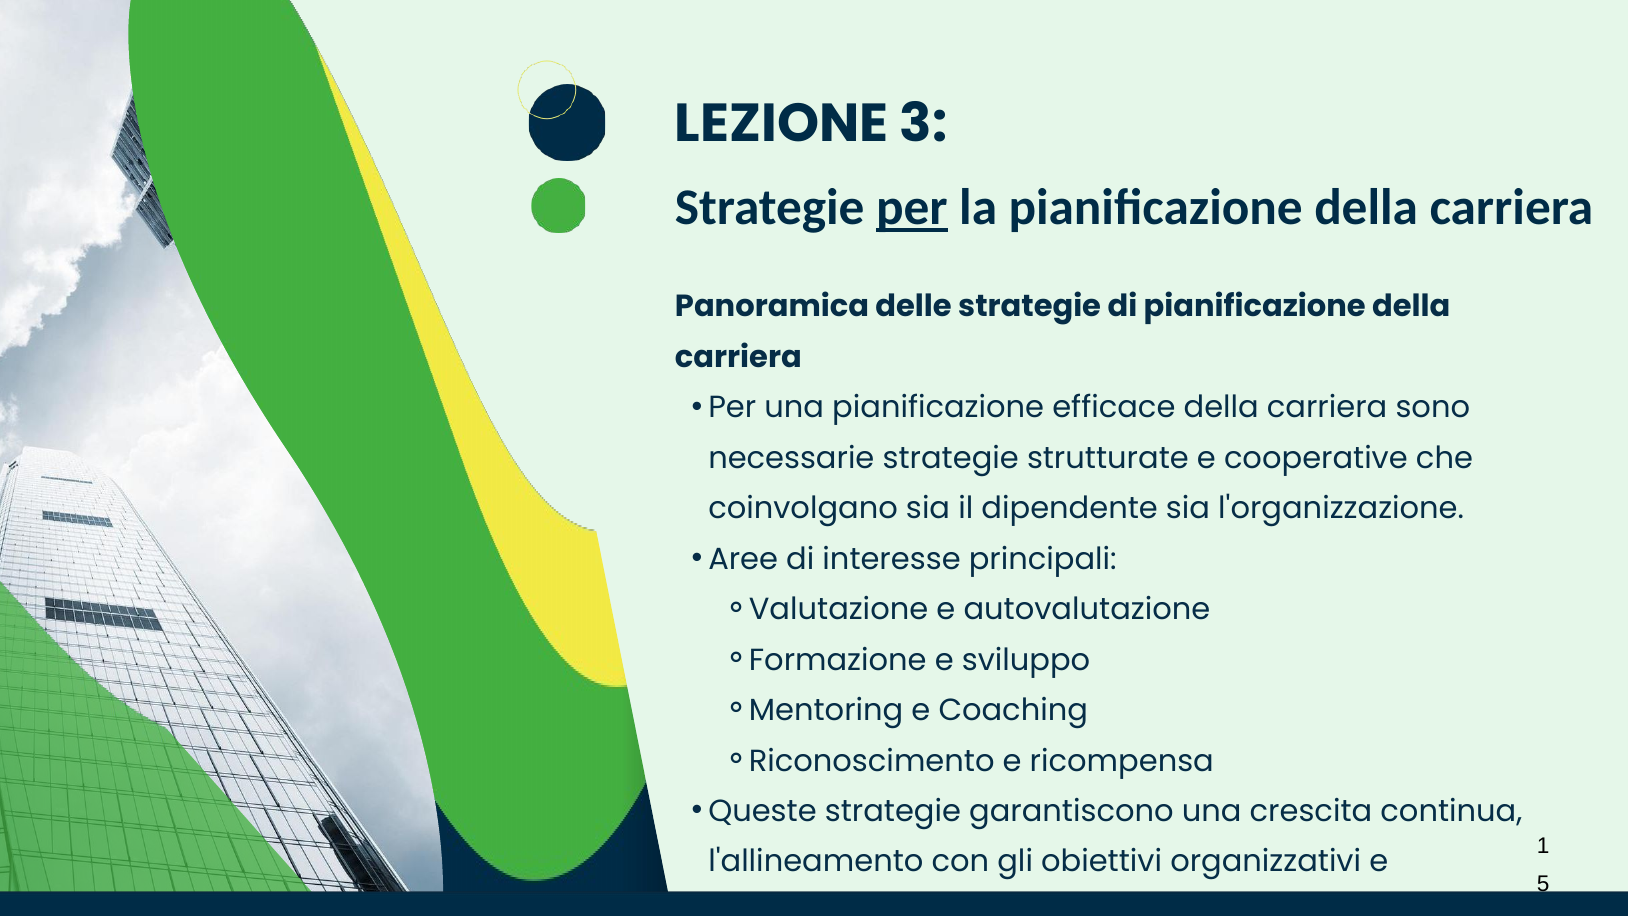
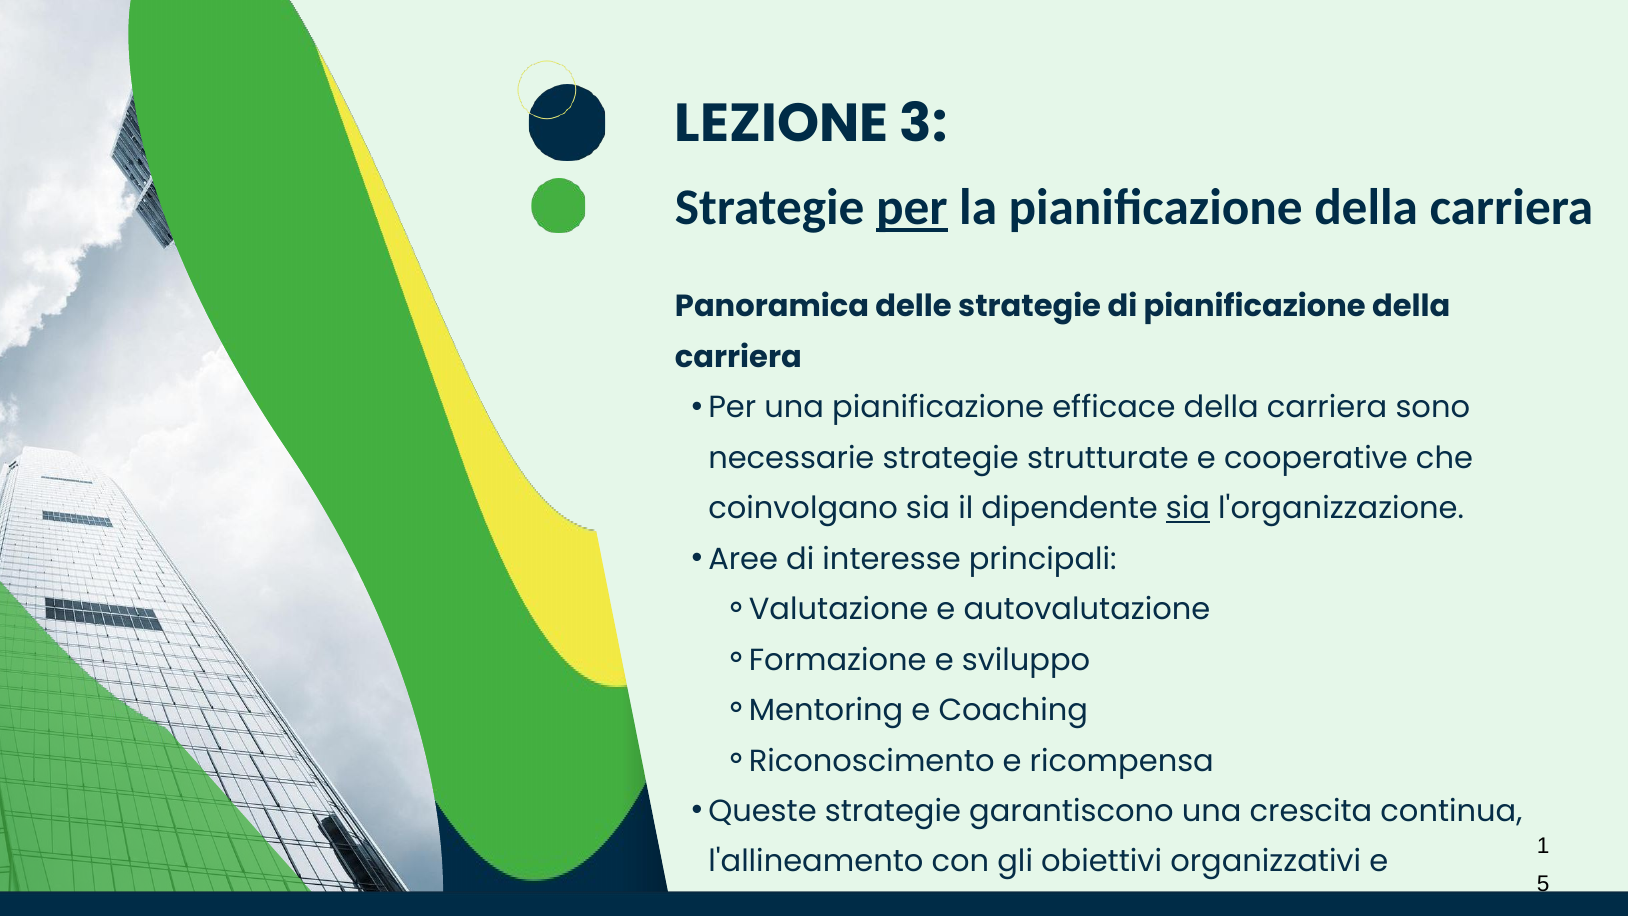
sia at (1188, 509) underline: none -> present
